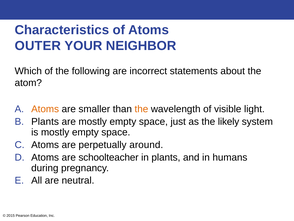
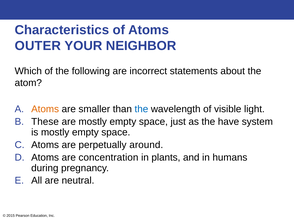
the at (141, 109) colour: orange -> blue
Plants at (45, 121): Plants -> These
likely: likely -> have
schoolteacher: schoolteacher -> concentration
